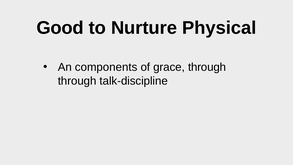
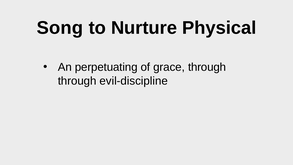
Good: Good -> Song
components: components -> perpetuating
talk-discipline: talk-discipline -> evil-discipline
